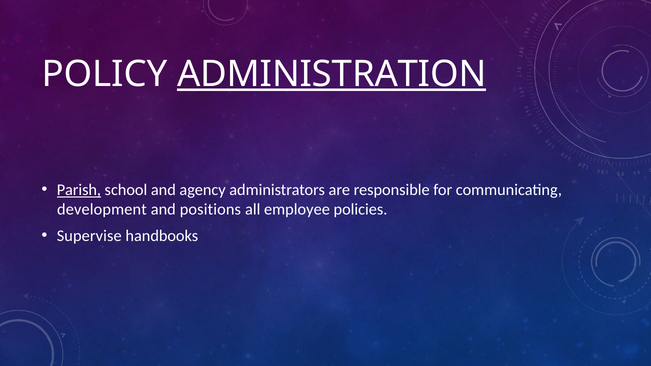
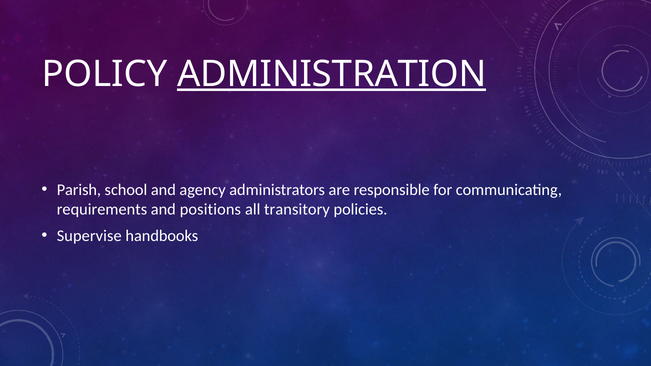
Parish underline: present -> none
development: development -> requirements
employee: employee -> transitory
